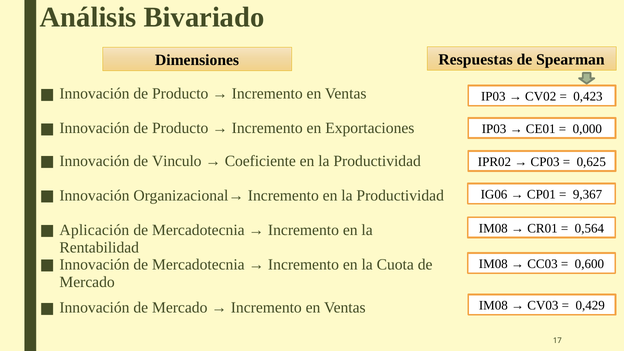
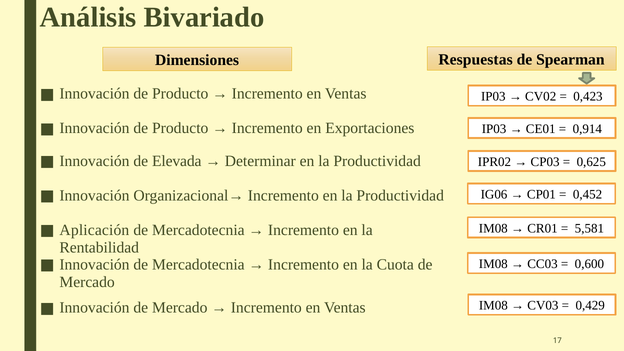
0,000: 0,000 -> 0,914
Vinculo: Vinculo -> Elevada
Coeficiente: Coeficiente -> Determinar
9,367: 9,367 -> 0,452
0,564: 0,564 -> 5,581
